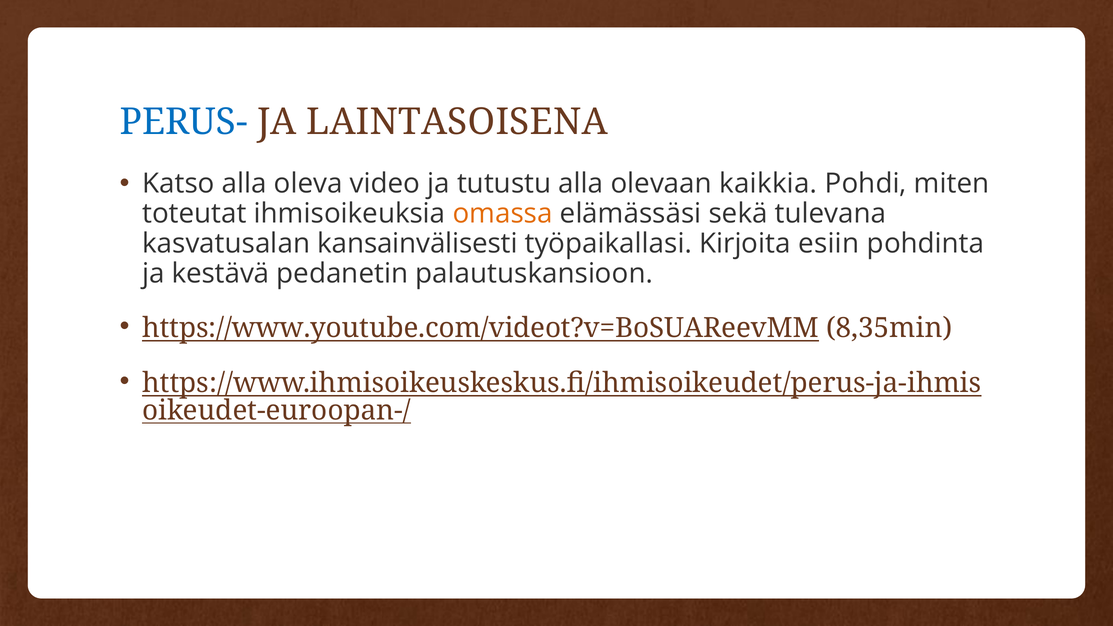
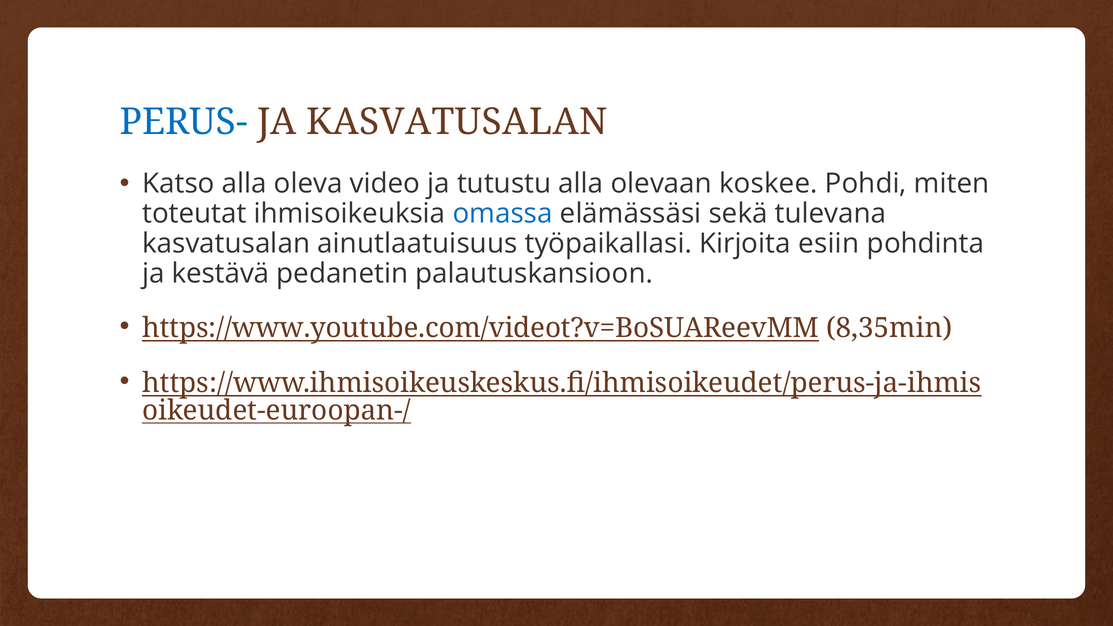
JA LAINTASOISENA: LAINTASOISENA -> KASVATUSALAN
kaikkia: kaikkia -> koskee
omassa colour: orange -> blue
kansainvälisesti: kansainvälisesti -> ainutlaatuisuus
